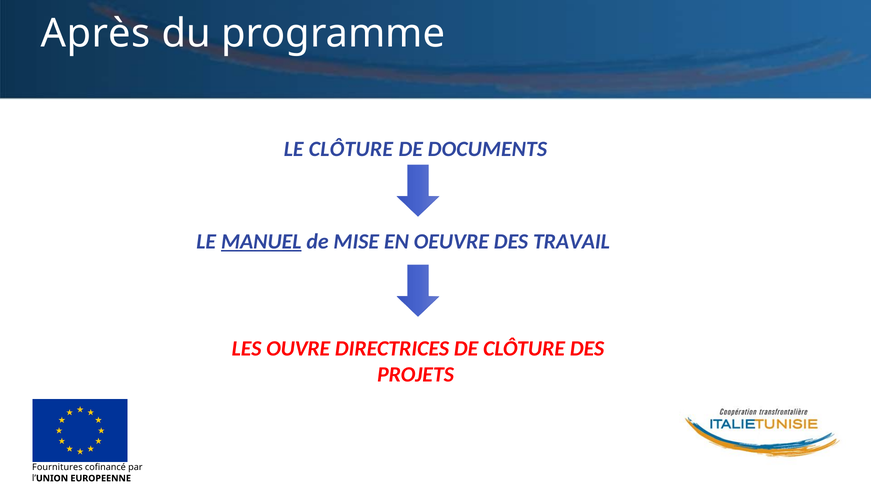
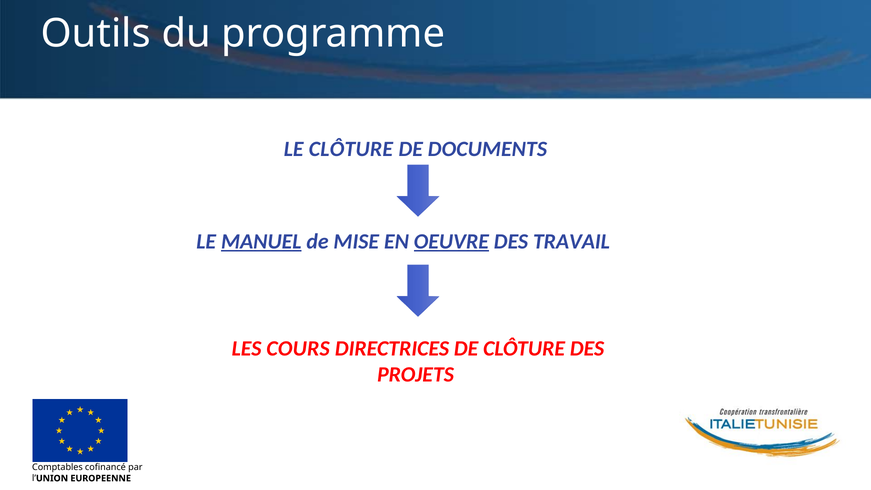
Après: Après -> Outils
OEUVRE underline: none -> present
OUVRE: OUVRE -> COURS
Fournitures: Fournitures -> Comptables
